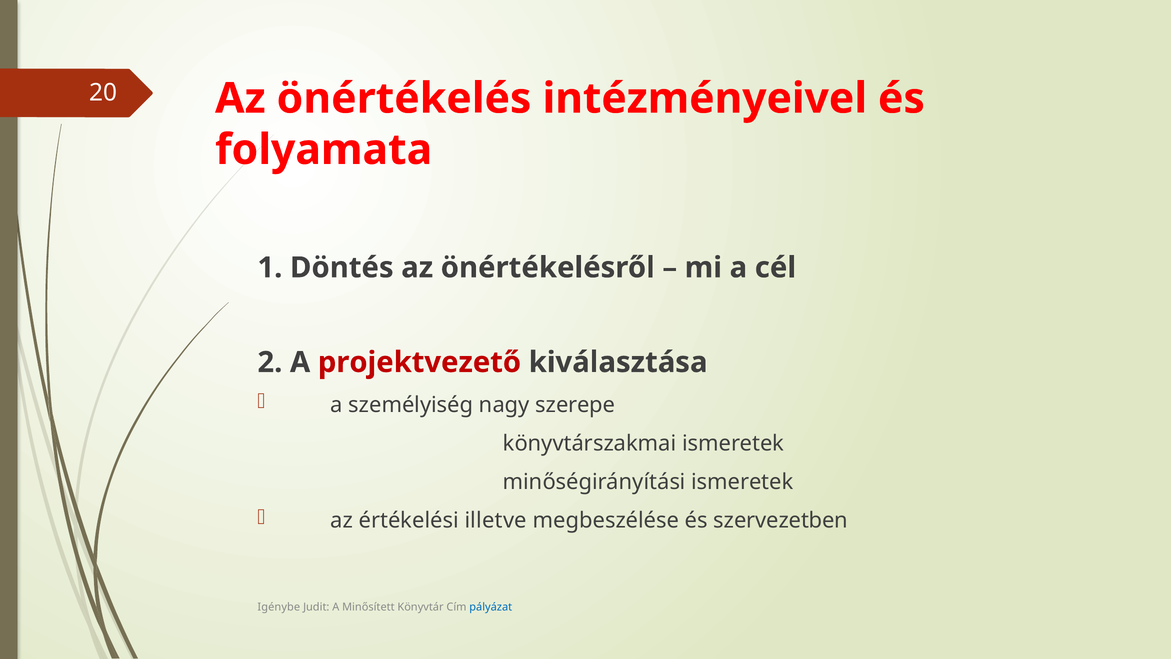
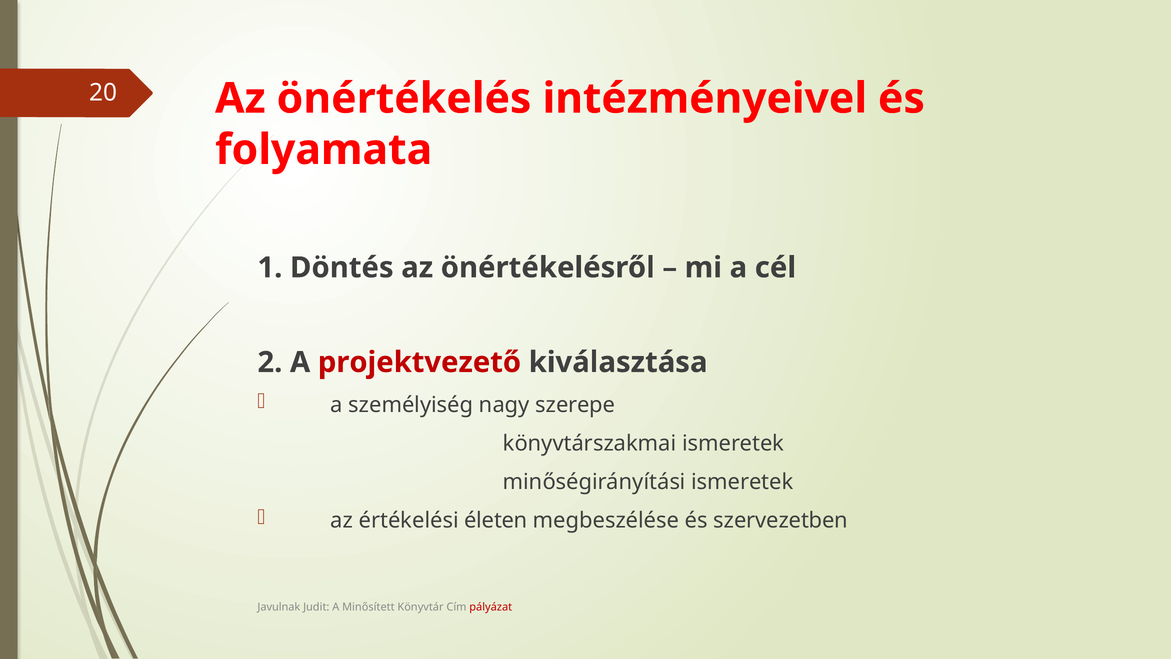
illetve: illetve -> életen
Igénybe: Igénybe -> Javulnak
pályázat colour: blue -> red
